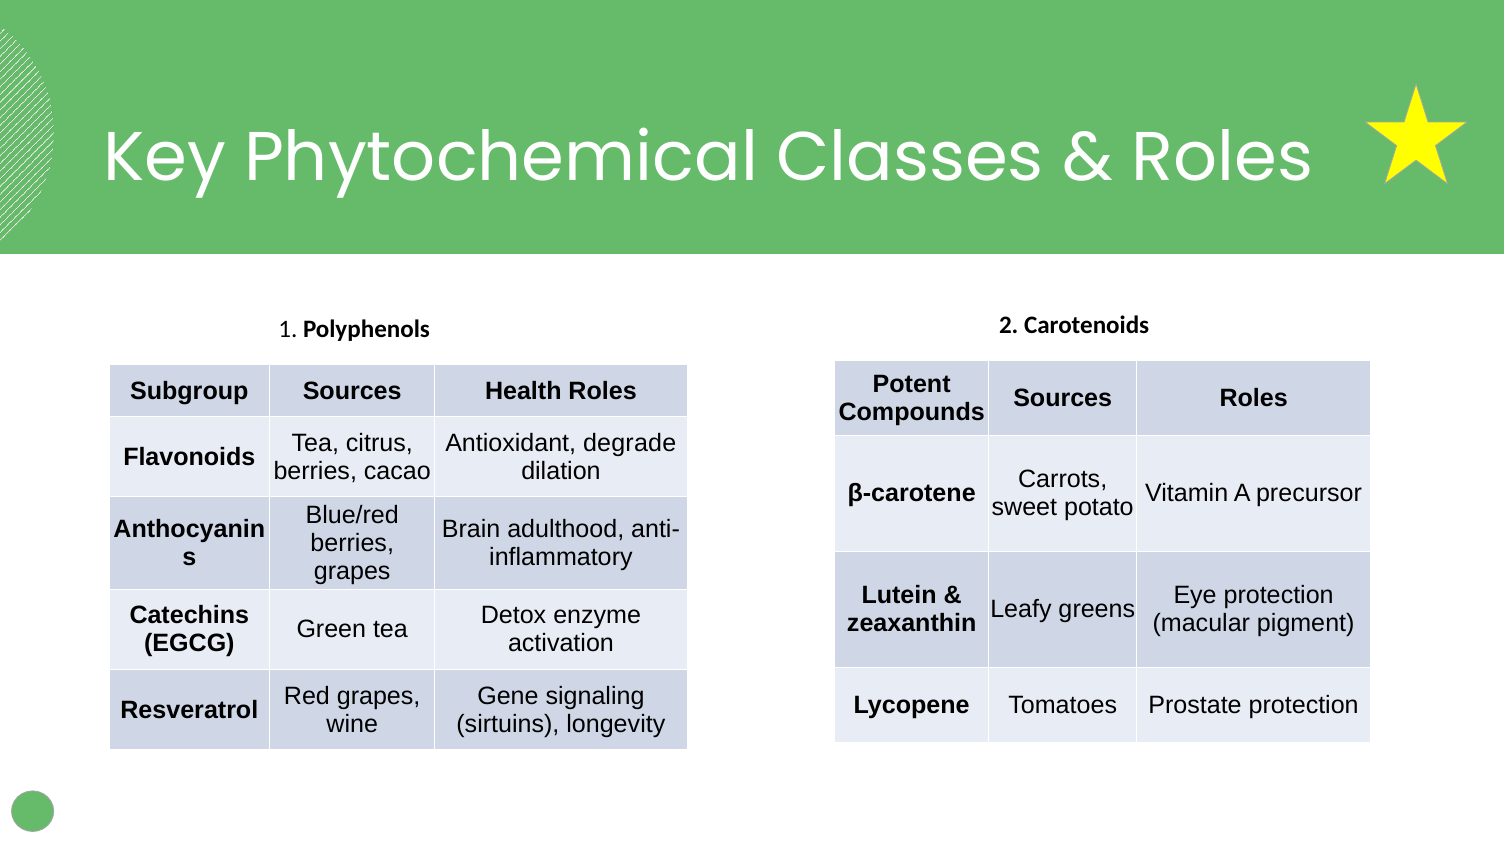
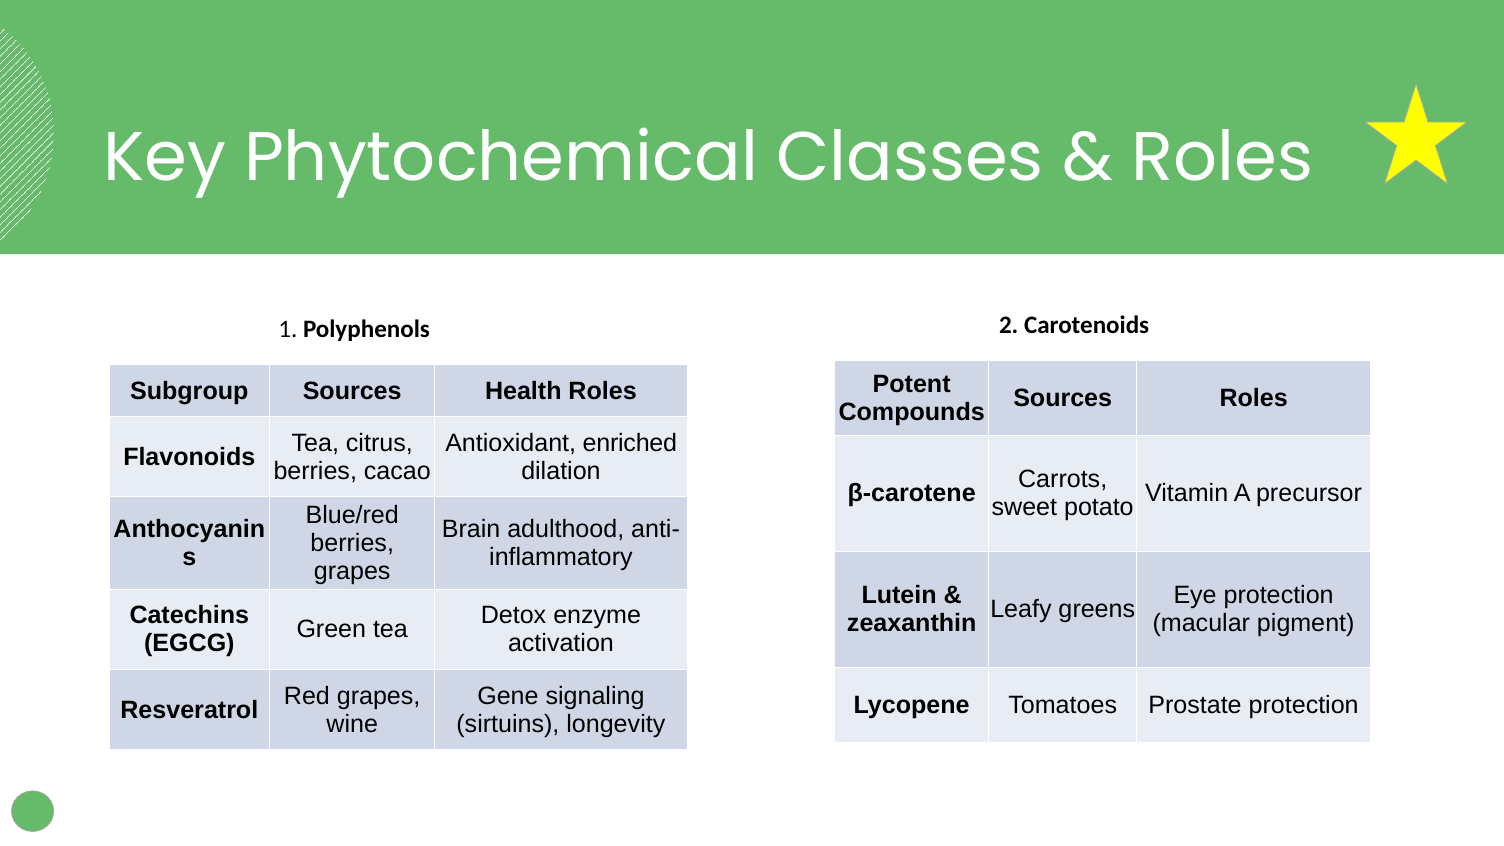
degrade: degrade -> enriched
